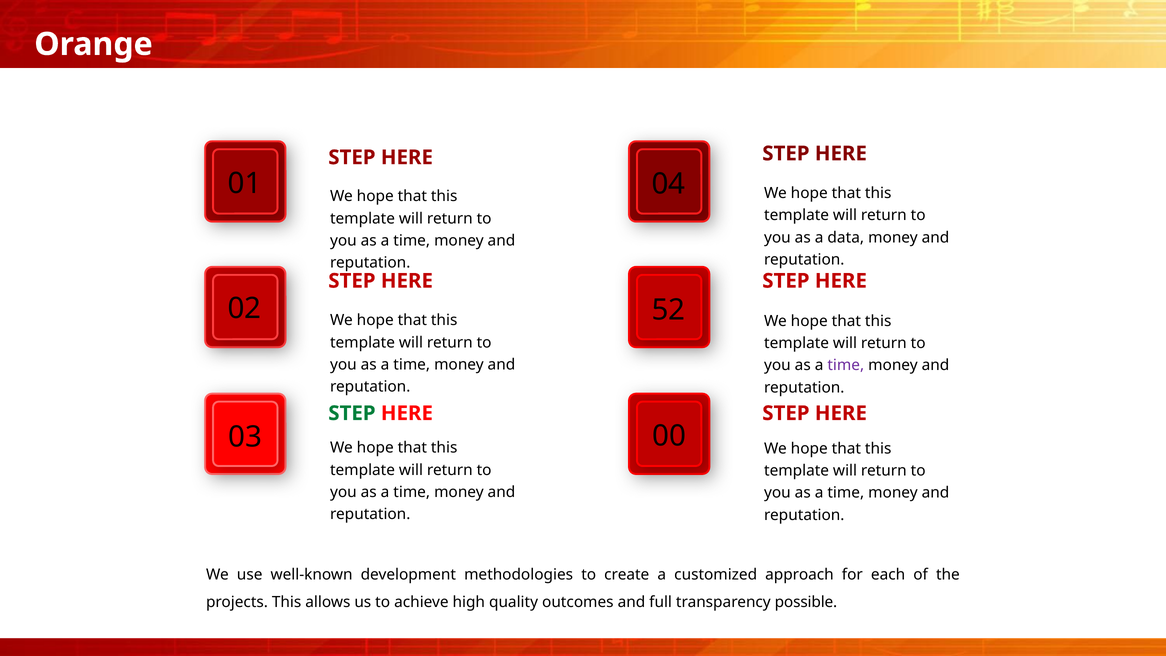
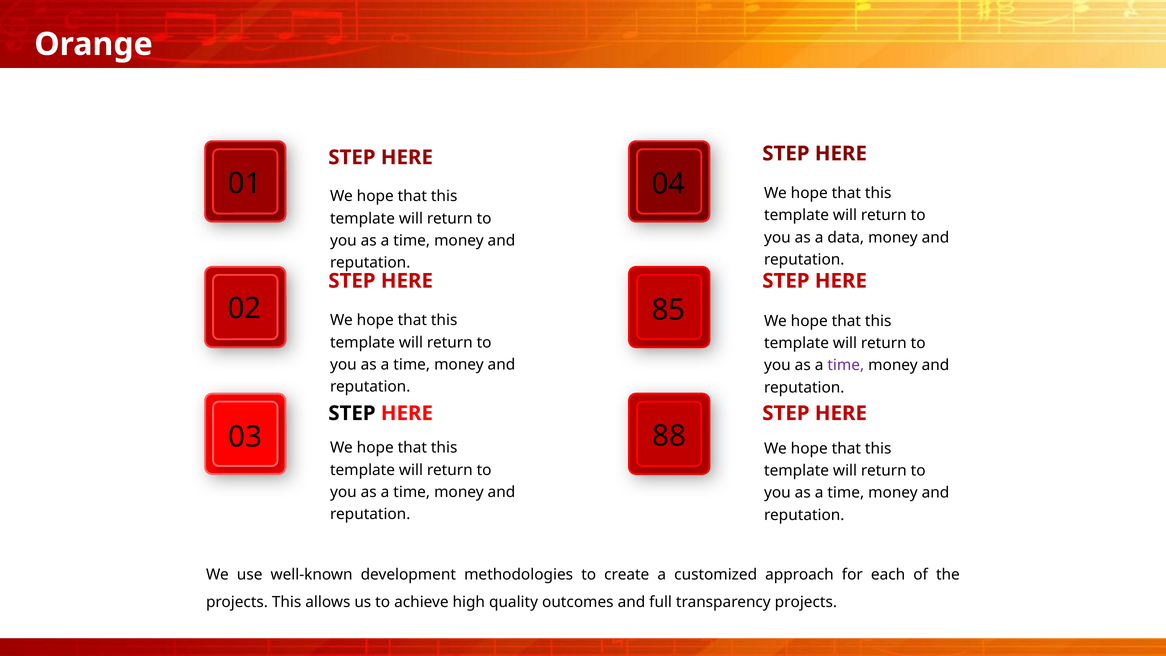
52: 52 -> 85
STEP at (352, 413) colour: green -> black
00: 00 -> 88
transparency possible: possible -> projects
